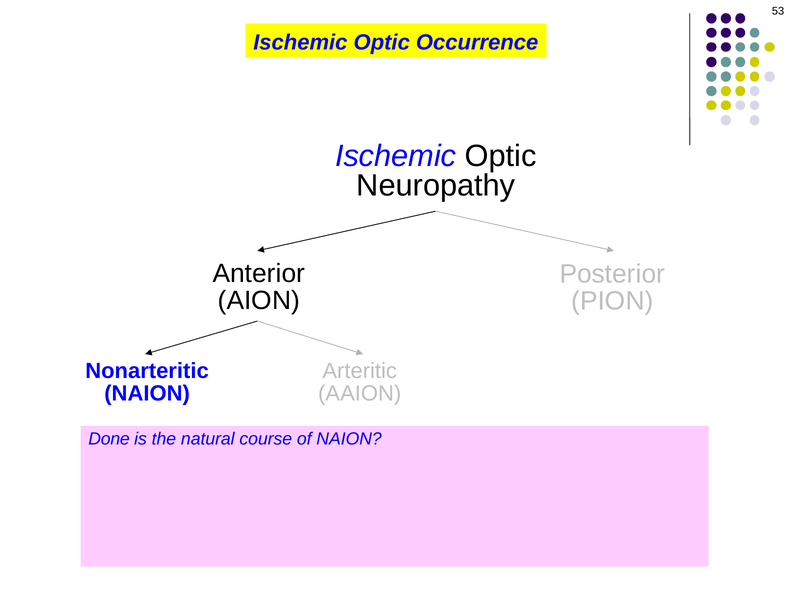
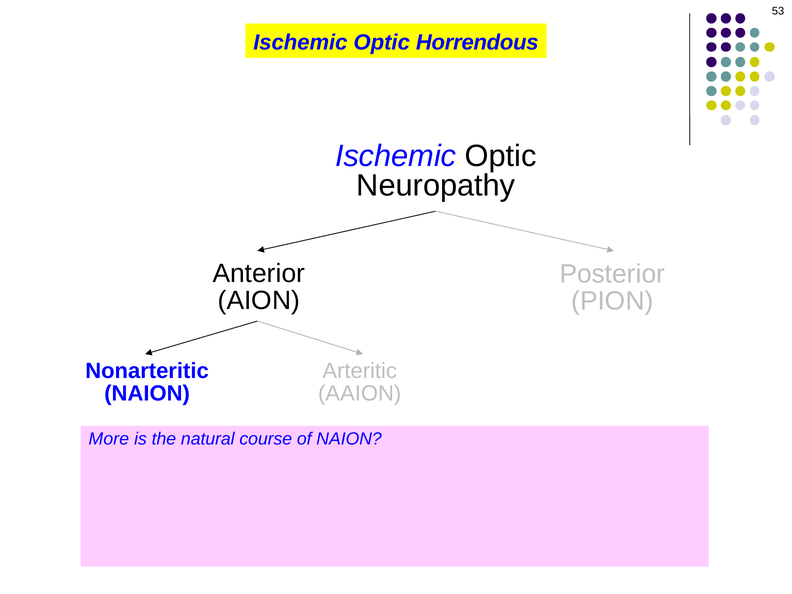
Occurrence: Occurrence -> Horrendous
Done: Done -> More
